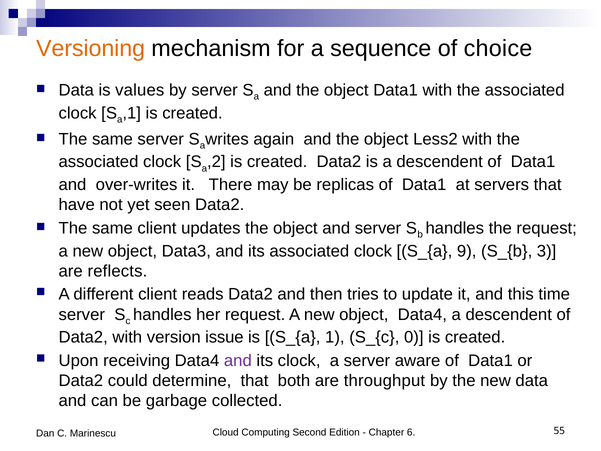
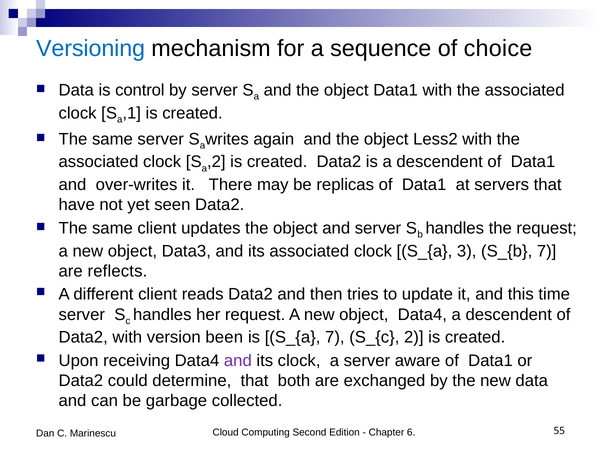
Versioning colour: orange -> blue
values: values -> control
9: 9 -> 3
S_{b 3: 3 -> 7
issue: issue -> been
S_{a 1: 1 -> 7
0: 0 -> 2
throughput: throughput -> exchanged
